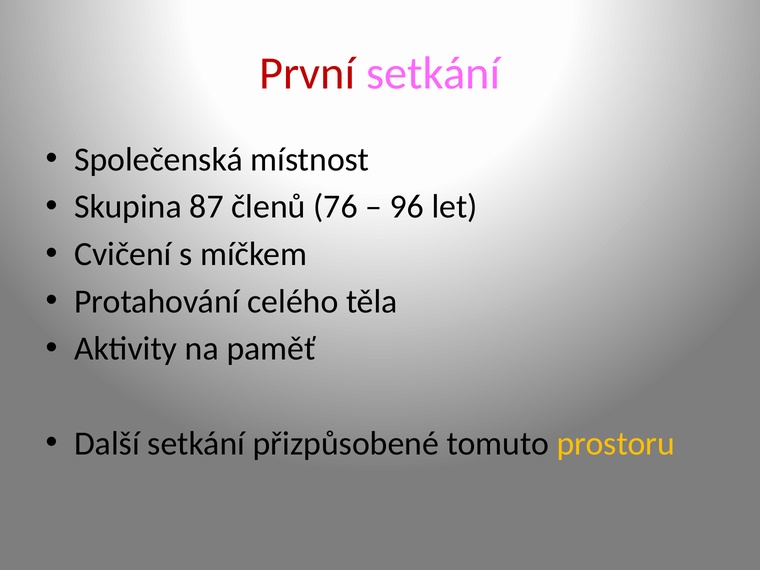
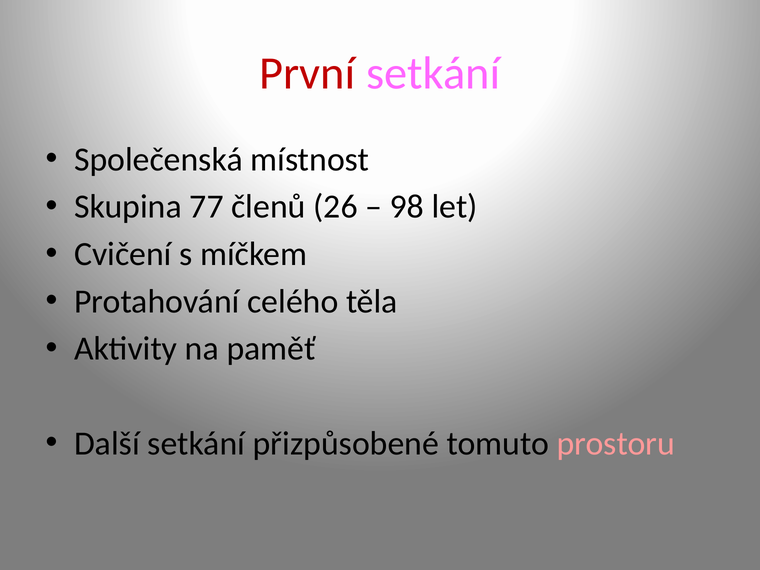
87: 87 -> 77
76: 76 -> 26
96: 96 -> 98
prostoru colour: yellow -> pink
